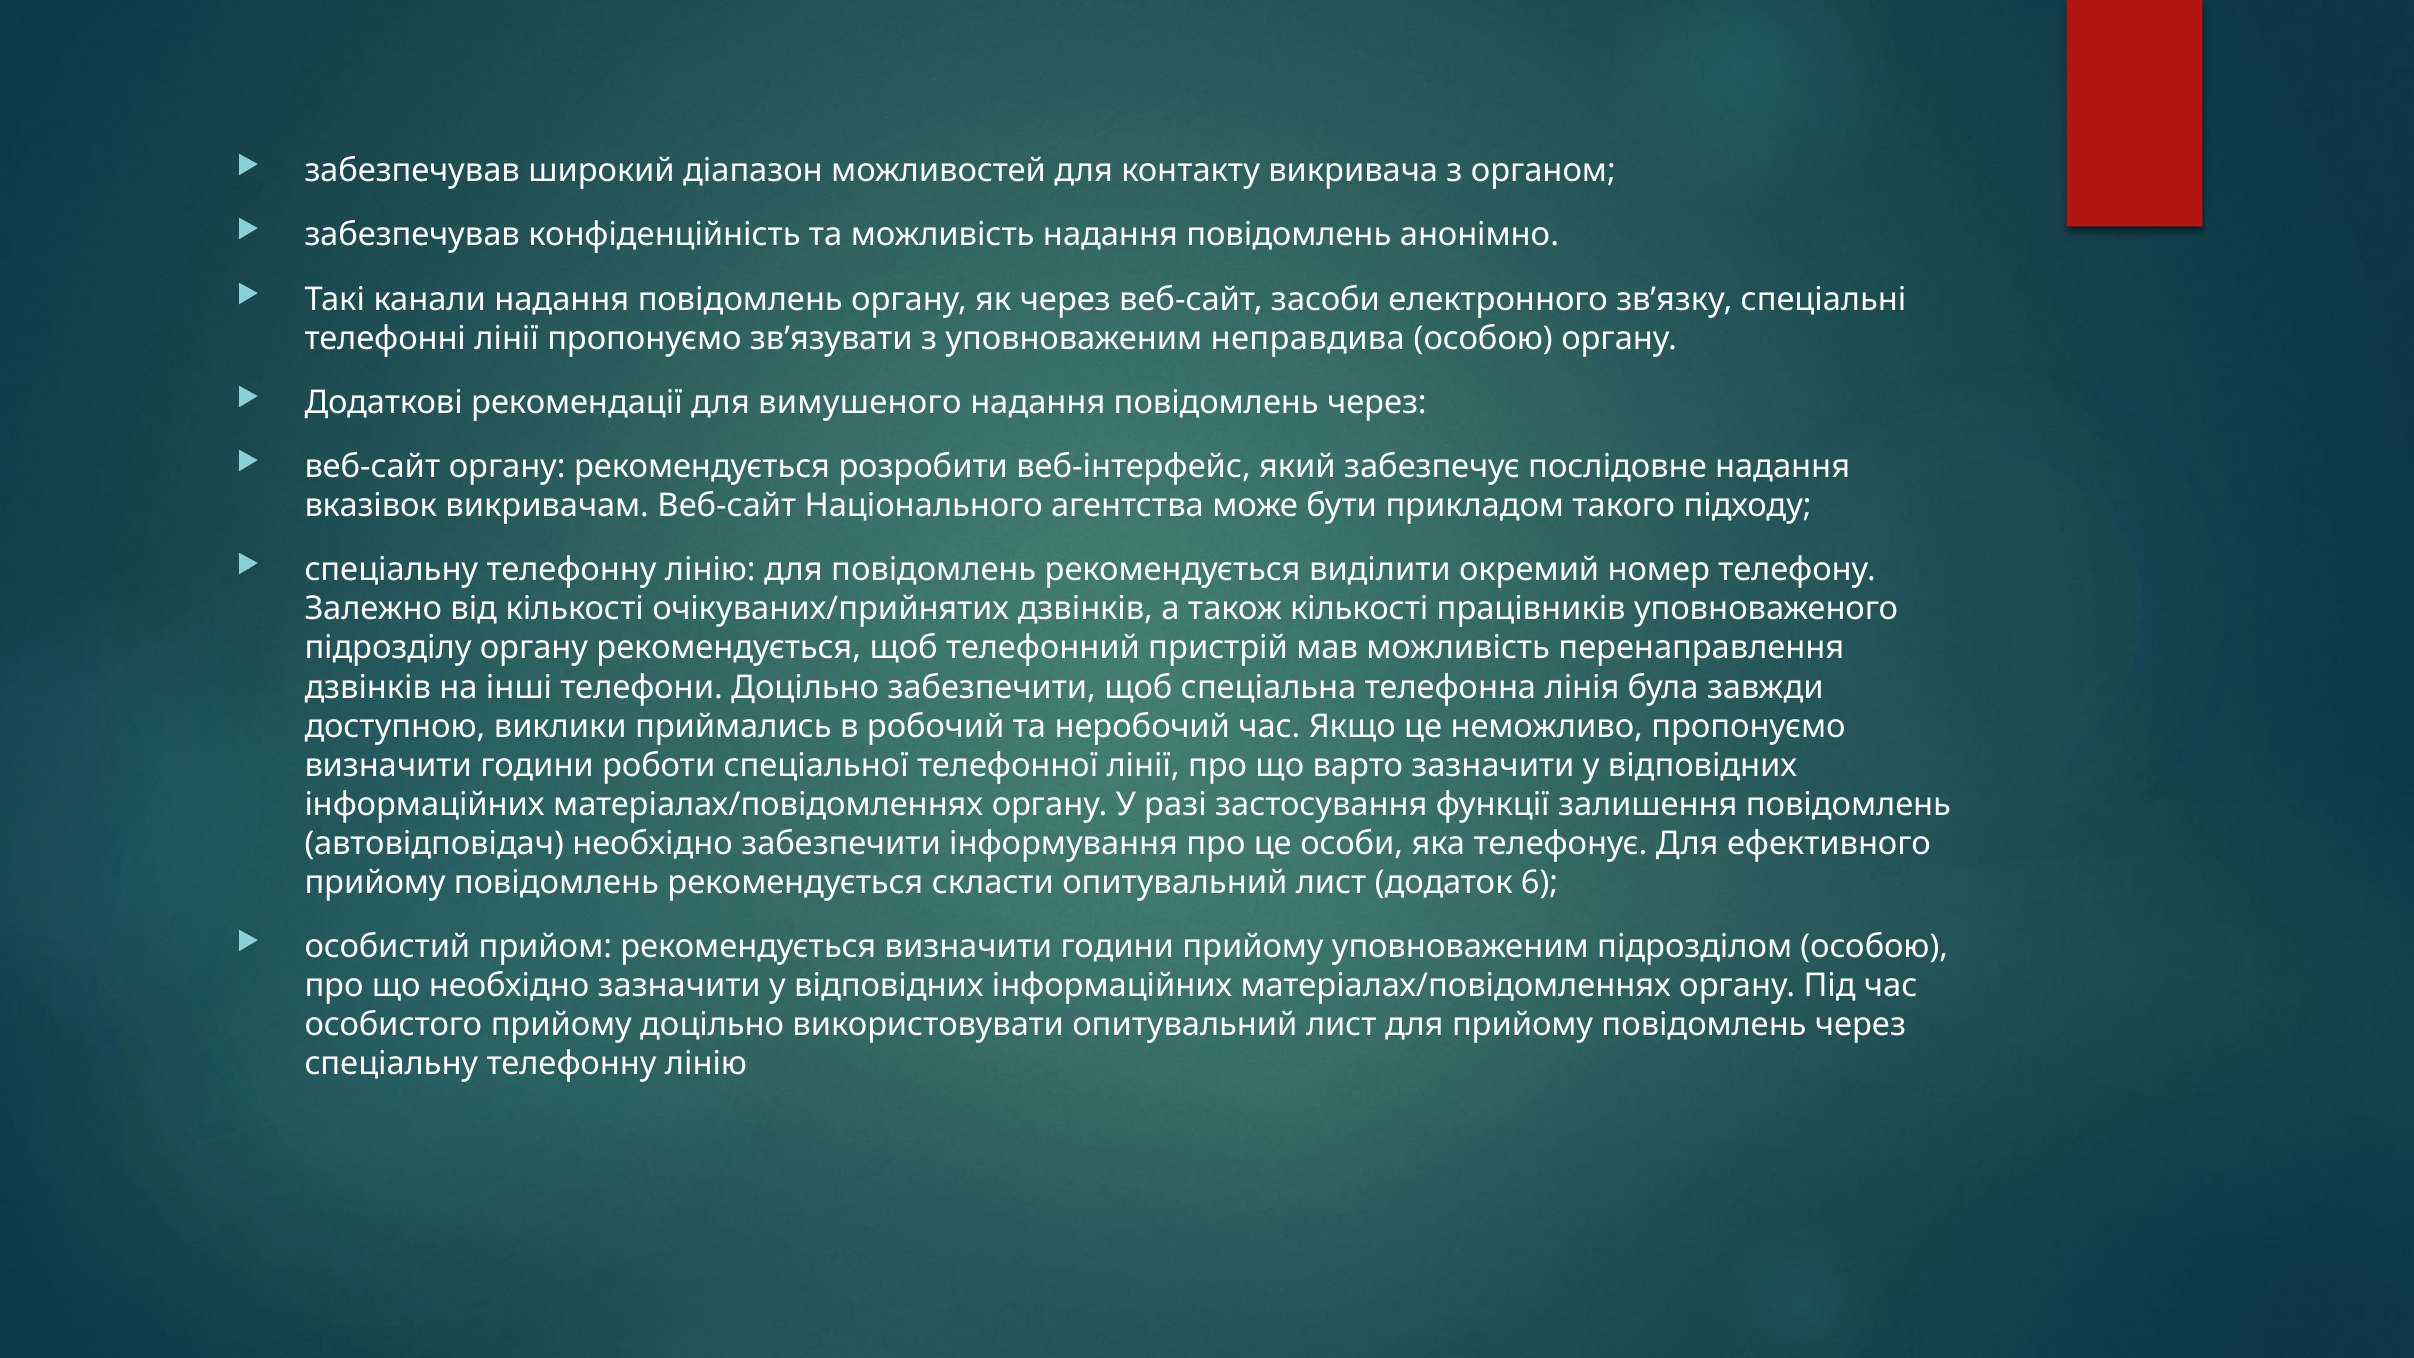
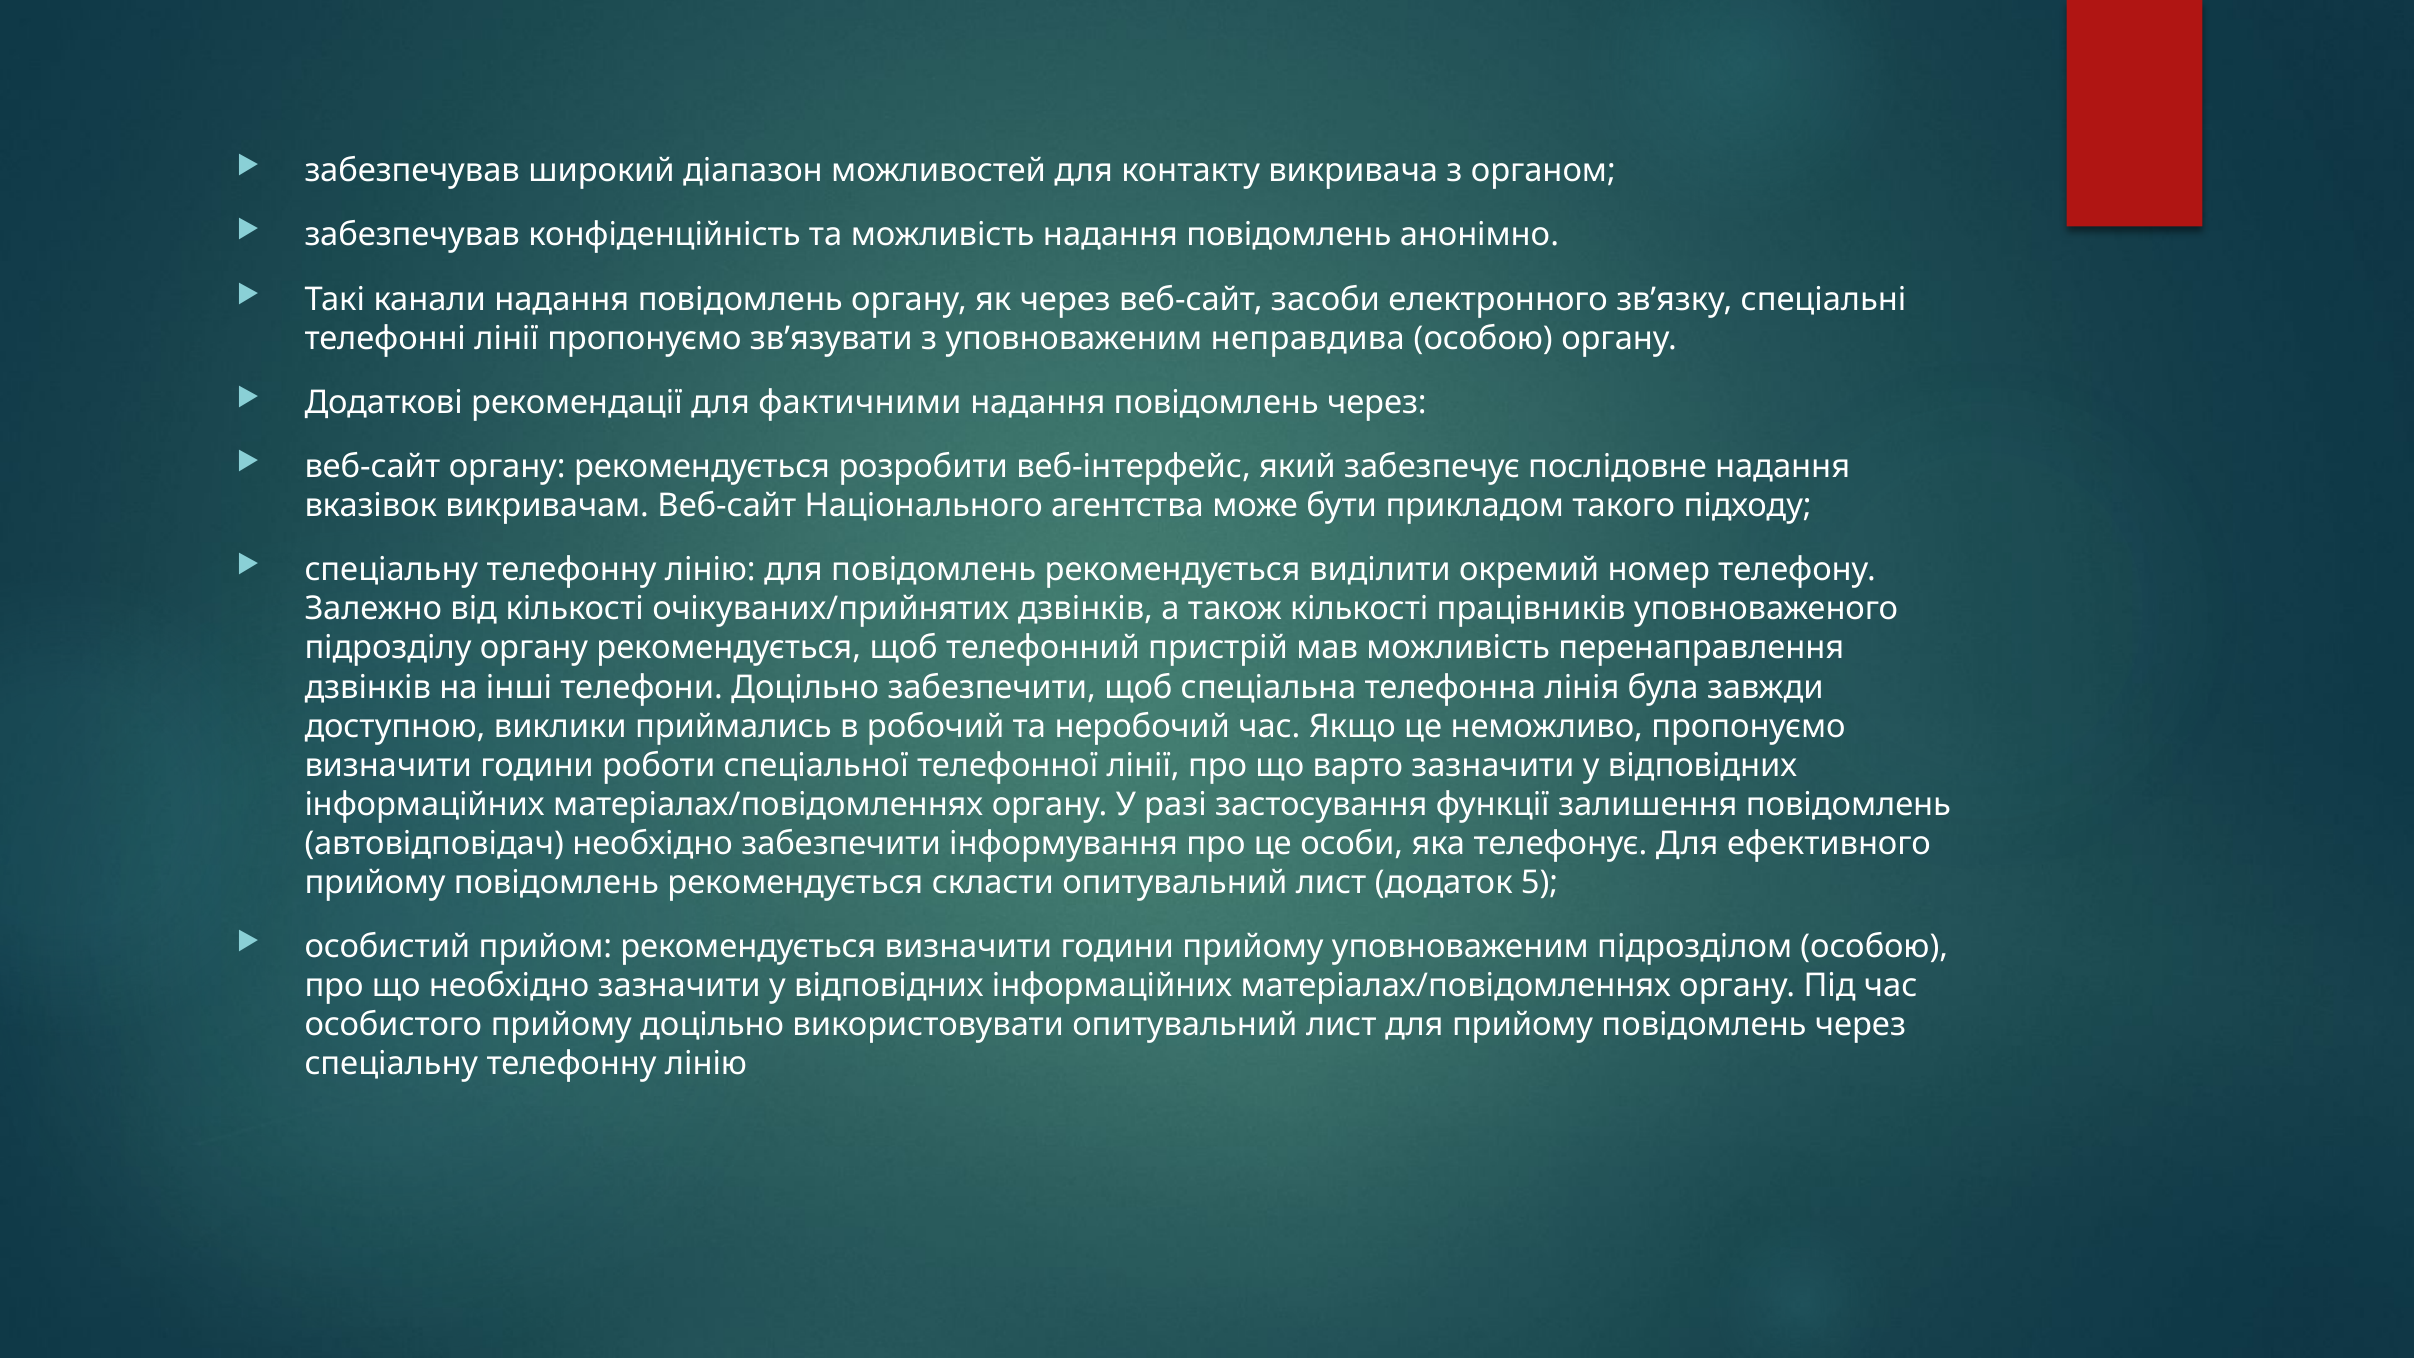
вимушеного: вимушеного -> фактичними
6: 6 -> 5
